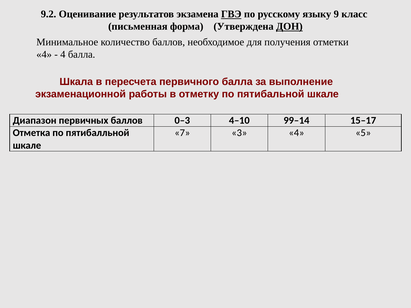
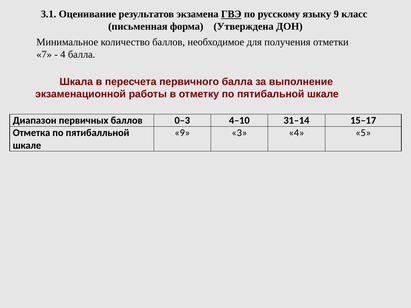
9.2: 9.2 -> 3.1
ДОН underline: present -> none
4 at (44, 55): 4 -> 7
99–14: 99–14 -> 31–14
7 at (182, 133): 7 -> 9
